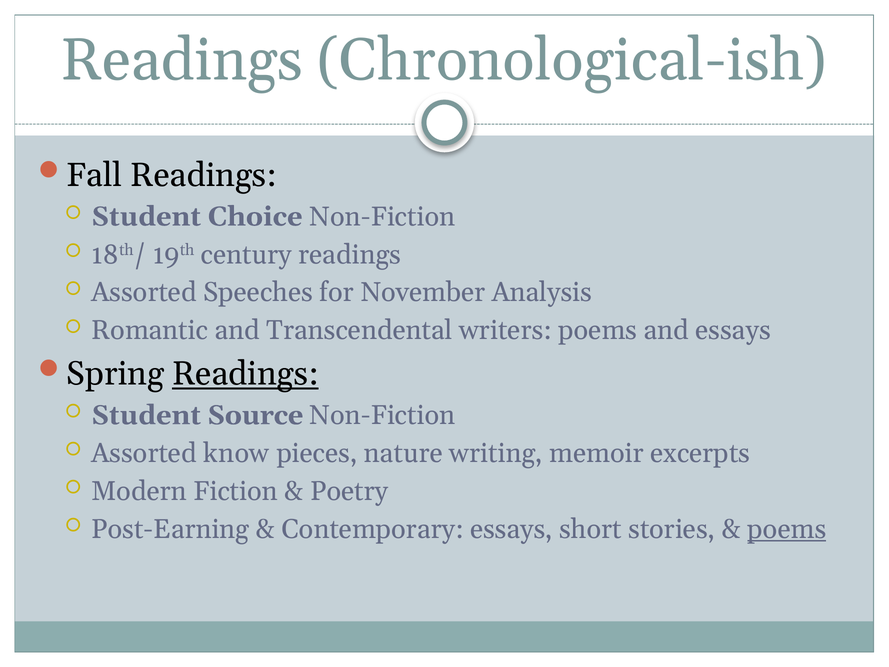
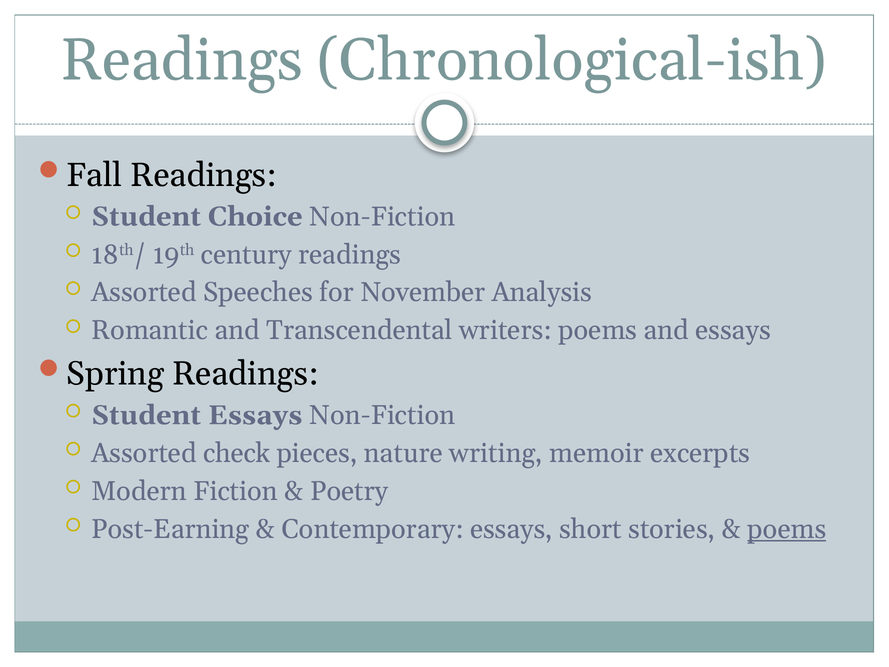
Readings at (245, 374) underline: present -> none
Student Source: Source -> Essays
know: know -> check
